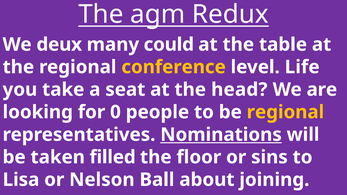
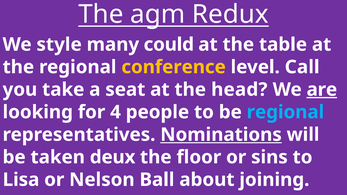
deux: deux -> style
Life: Life -> Call
are underline: none -> present
0: 0 -> 4
regional at (285, 112) colour: yellow -> light blue
filled: filled -> deux
